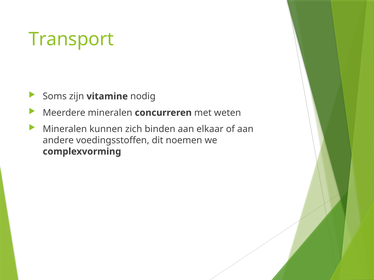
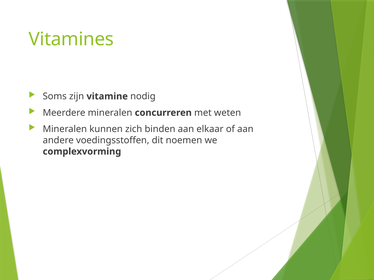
Transport: Transport -> Vitamines
